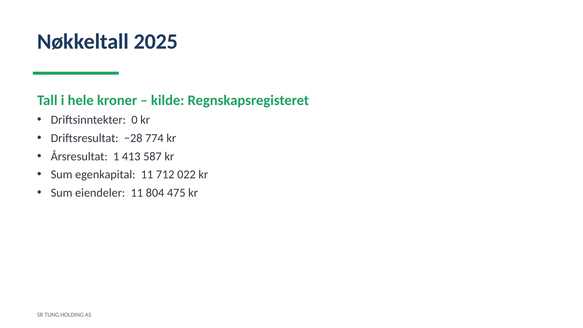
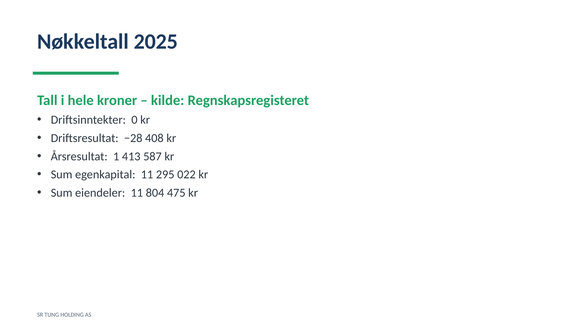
774: 774 -> 408
712: 712 -> 295
